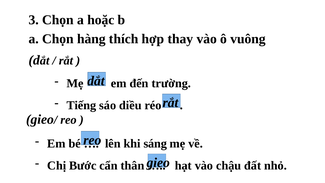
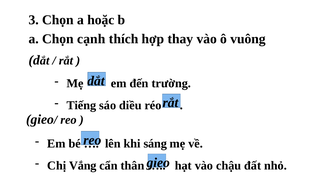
hàng: hàng -> cạnh
Bước: Bước -> Vắng
